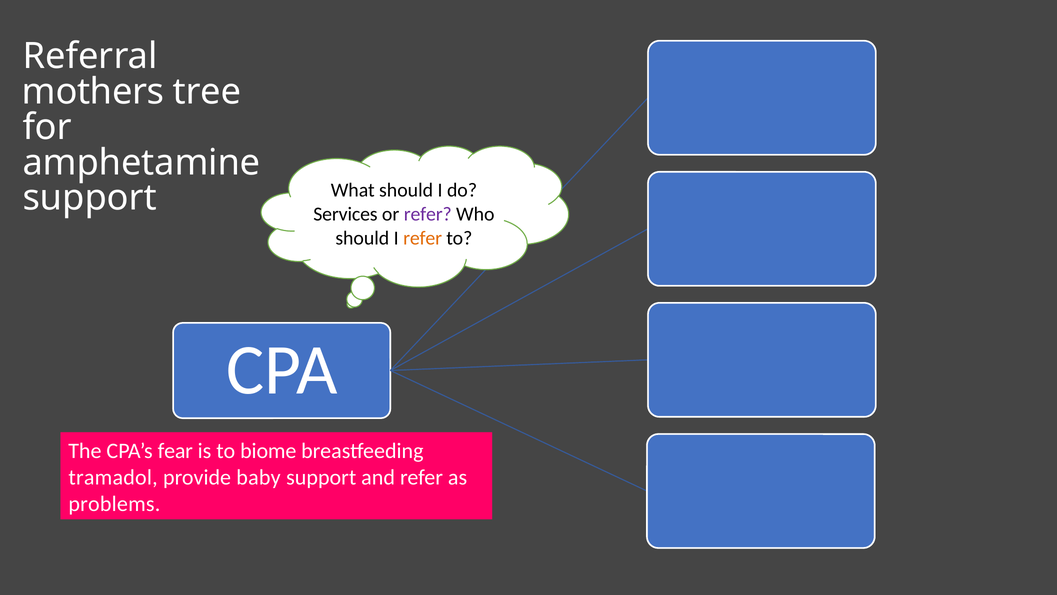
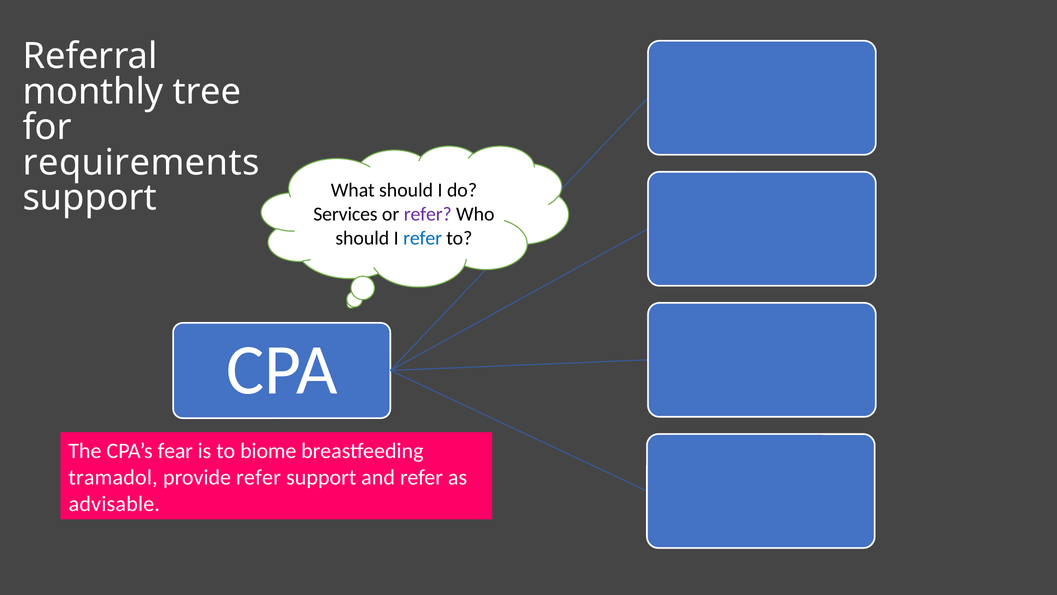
mothers: mothers -> monthly
amphetamine: amphetamine -> requirements
refer at (423, 238) colour: orange -> blue
provide baby: baby -> refer
problems: problems -> advisable
